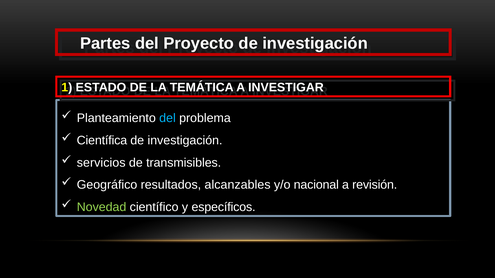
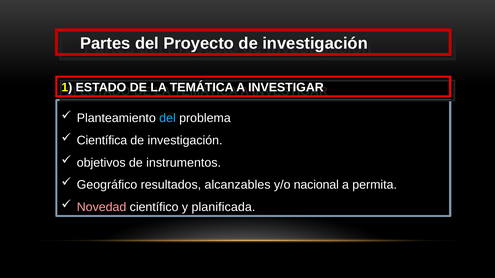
servicios: servicios -> objetivos
transmisibles: transmisibles -> instrumentos
revisión: revisión -> permita
Novedad colour: light green -> pink
específicos: específicos -> planificada
